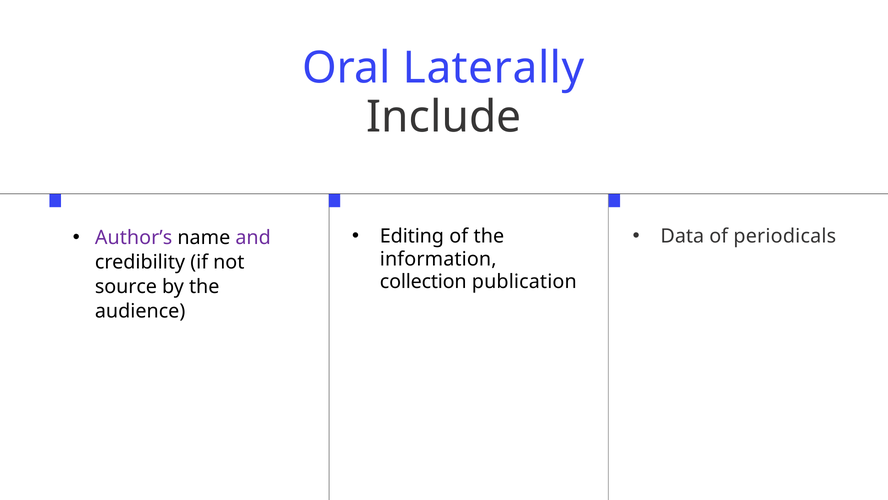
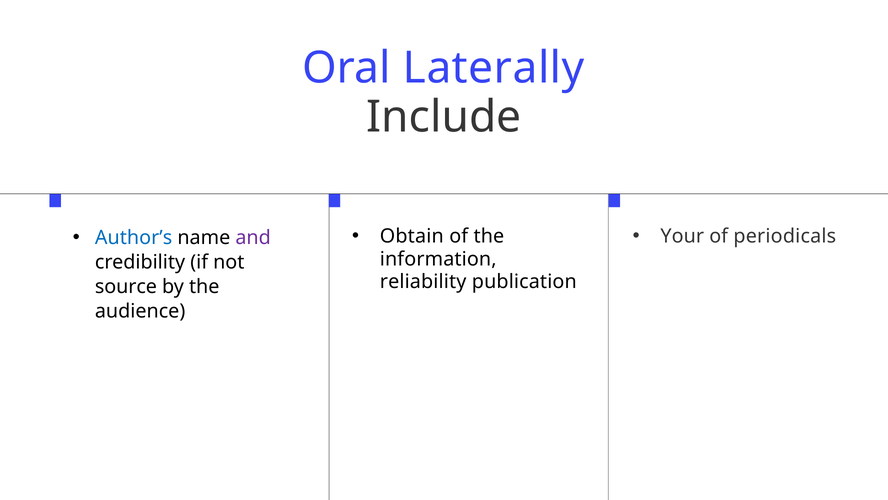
Editing: Editing -> Obtain
Data: Data -> Your
Author’s colour: purple -> blue
collection: collection -> reliability
